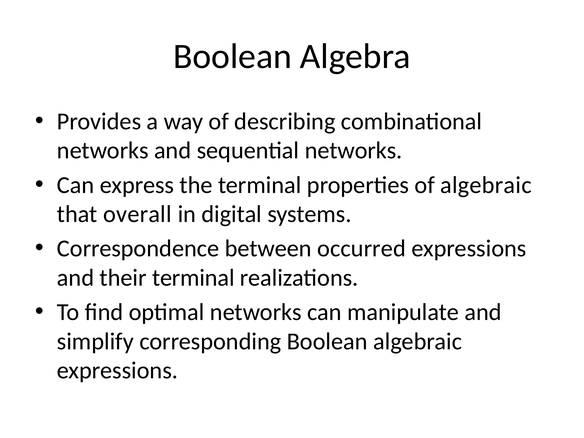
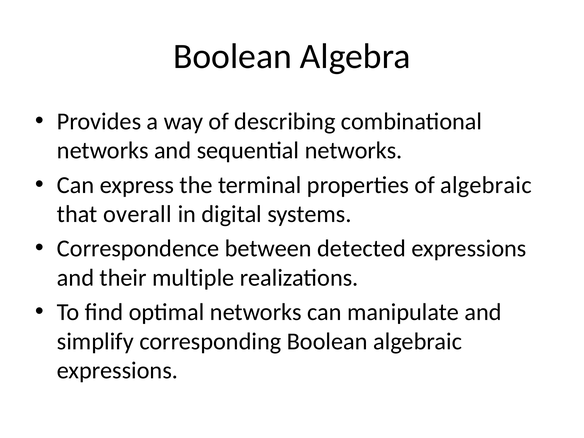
occurred: occurred -> detected
their terminal: terminal -> multiple
